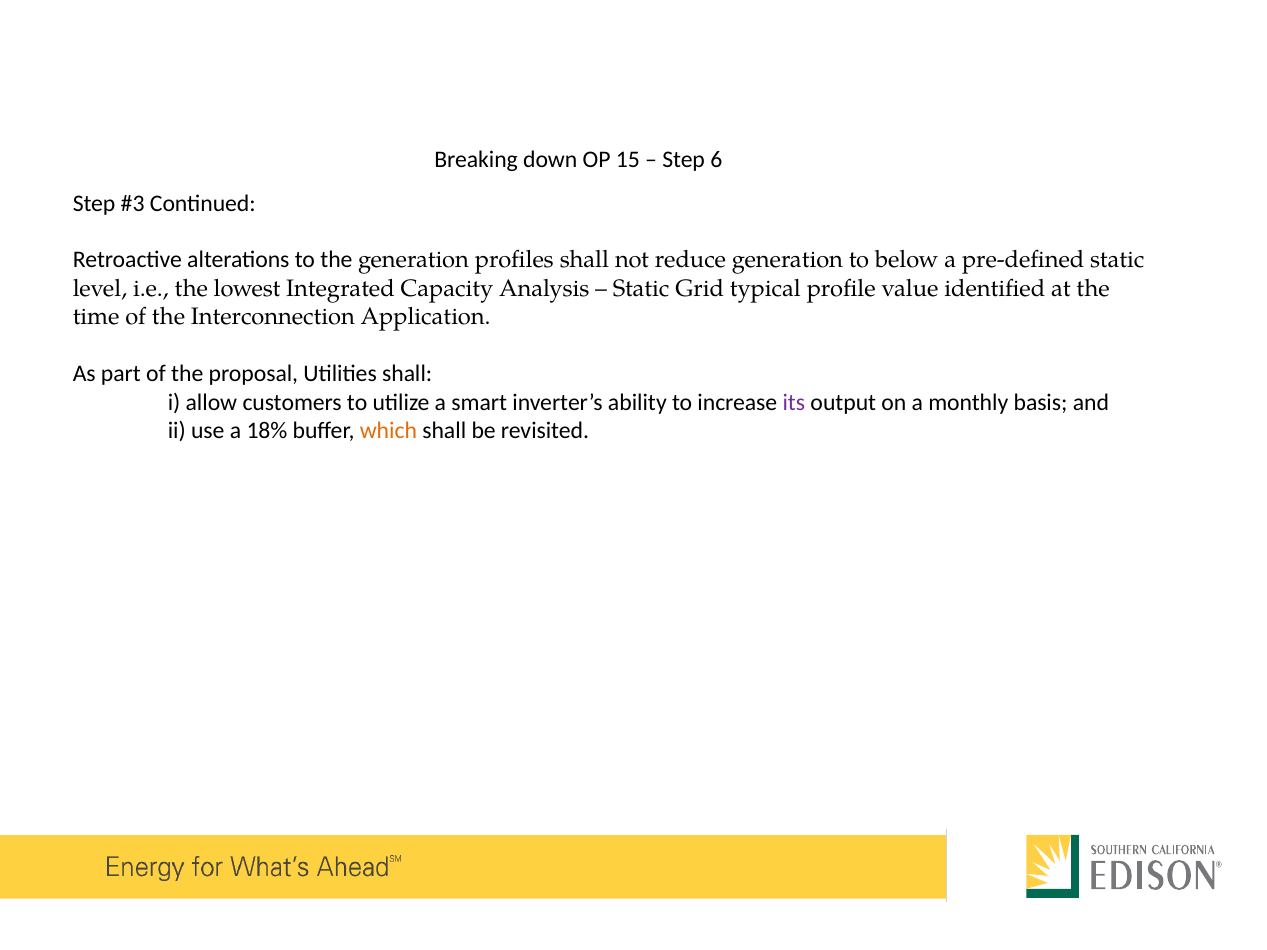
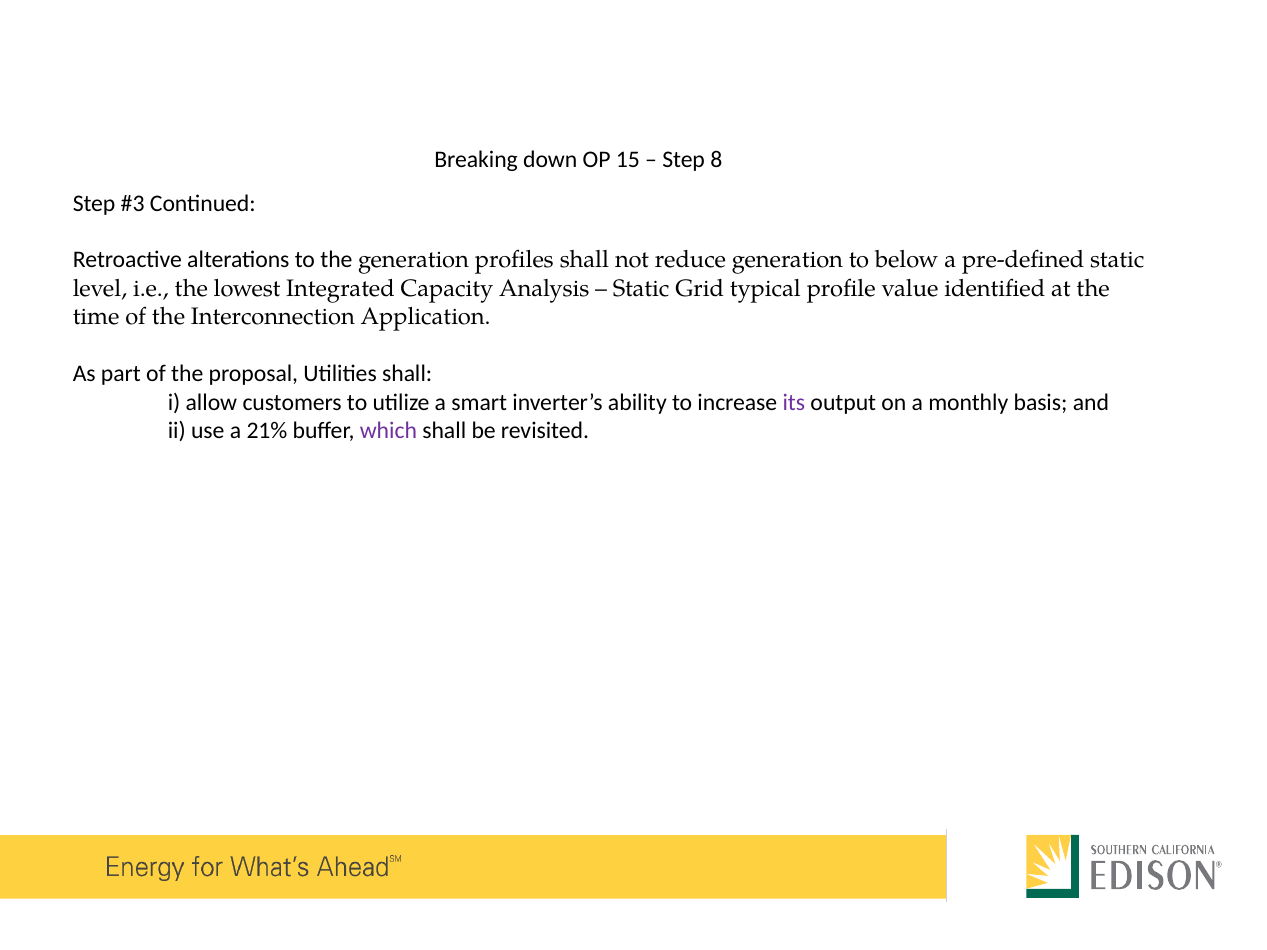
6: 6 -> 8
18%: 18% -> 21%
which colour: orange -> purple
